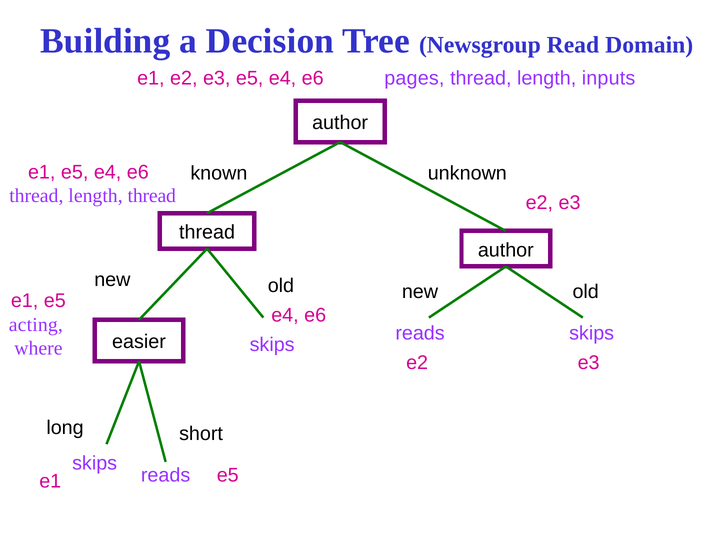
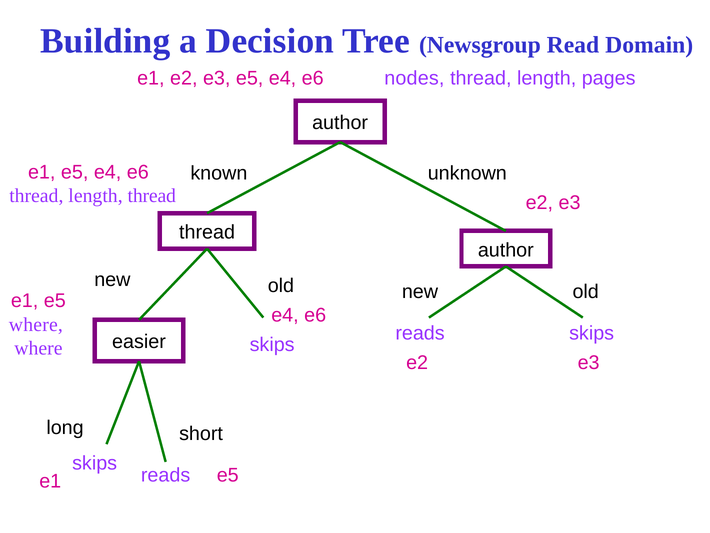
pages: pages -> nodes
inputs: inputs -> pages
acting at (36, 324): acting -> where
